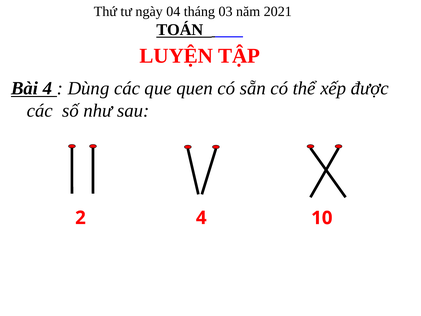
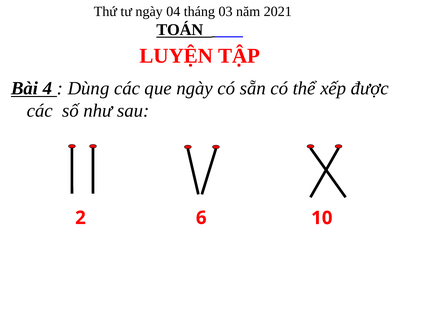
que quen: quen -> ngày
2 4: 4 -> 6
